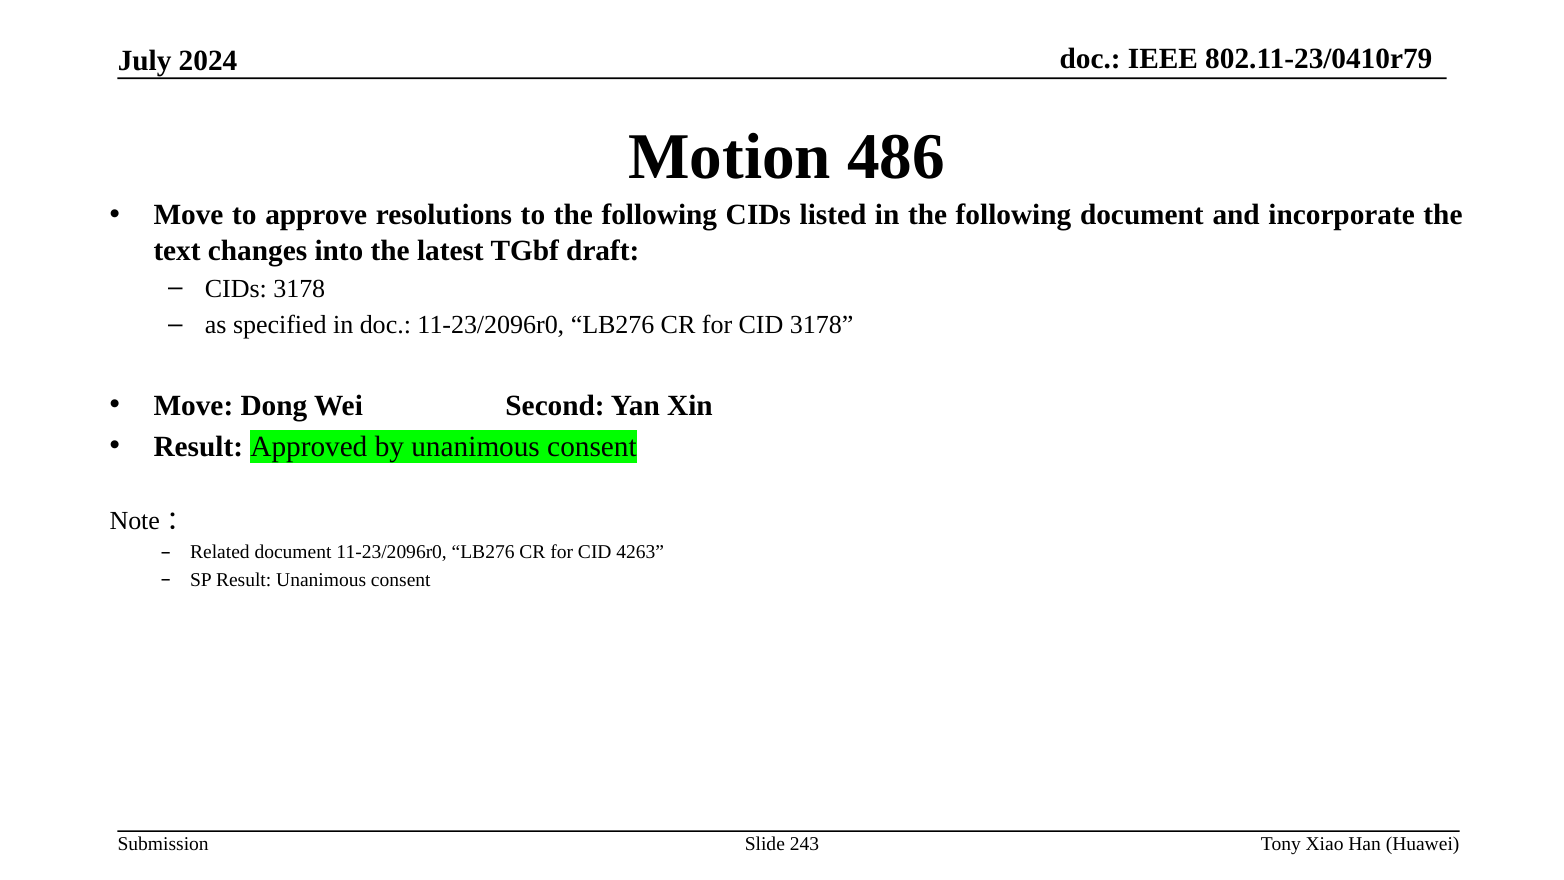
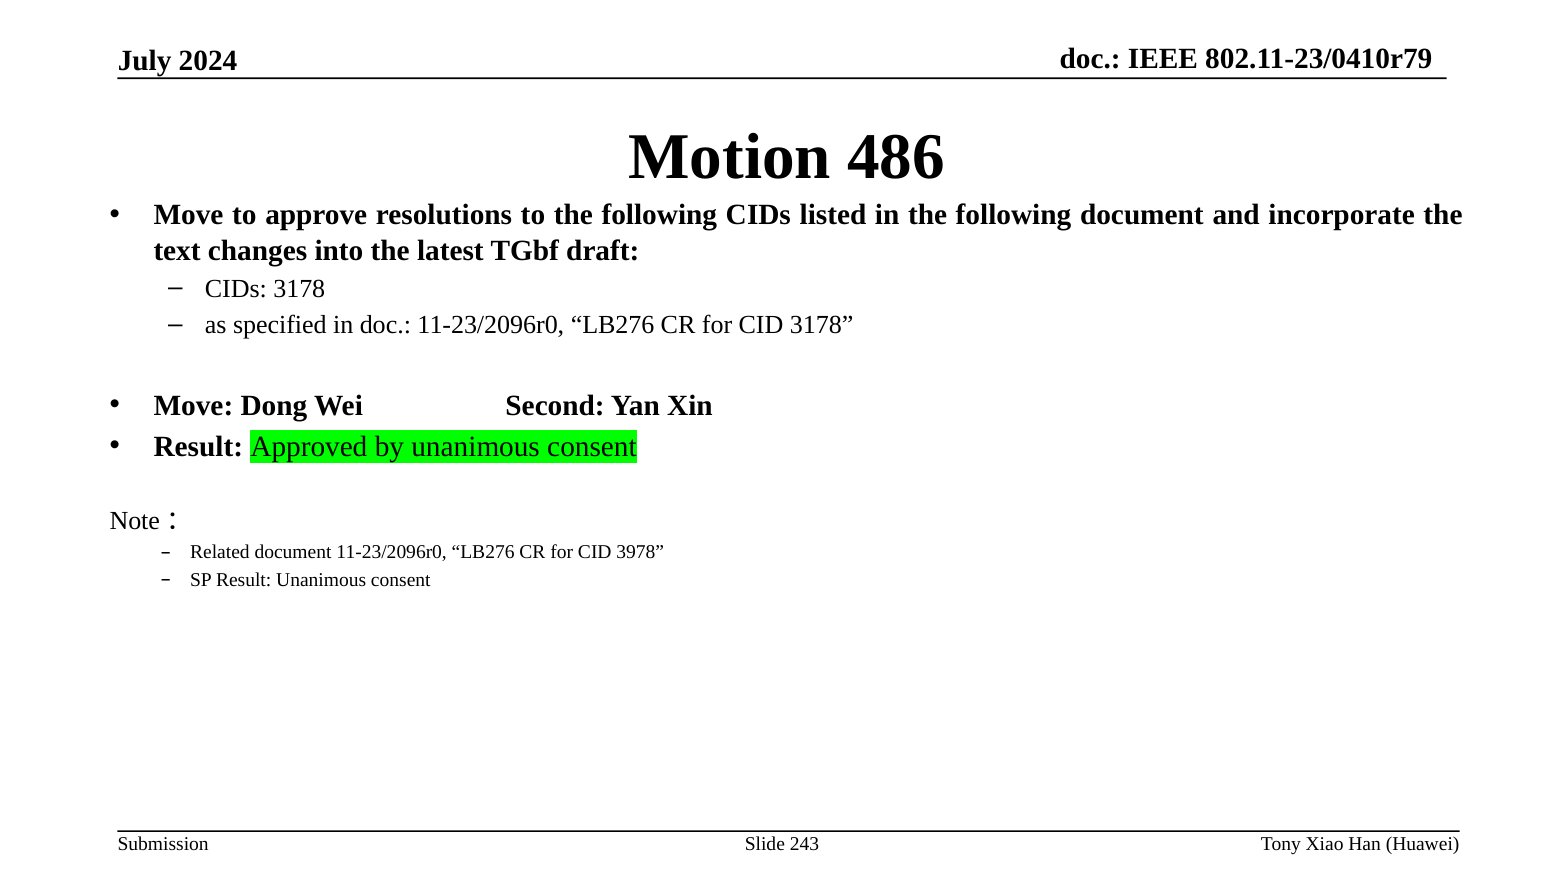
4263: 4263 -> 3978
